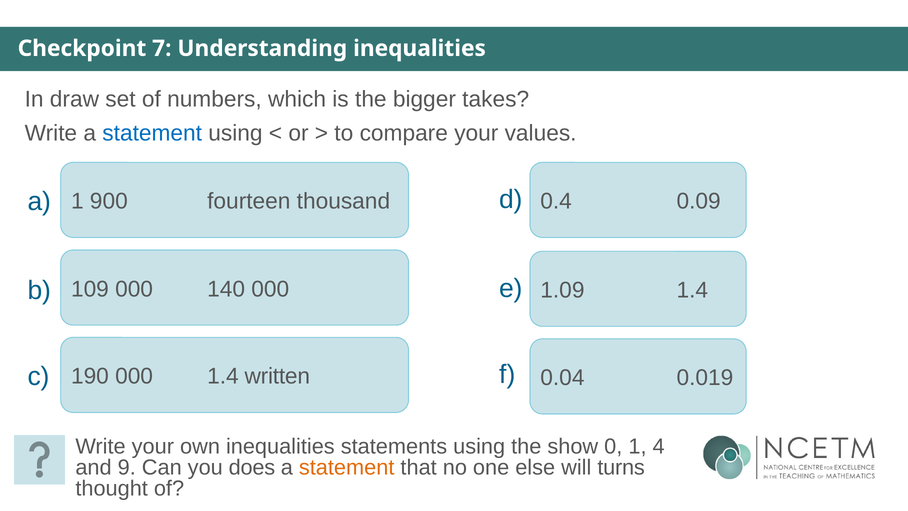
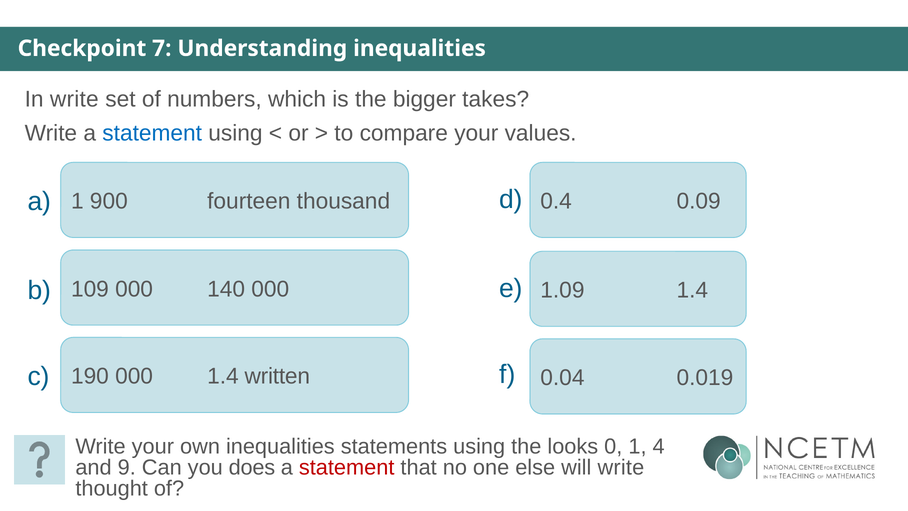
In draw: draw -> write
show: show -> looks
statement at (347, 467) colour: orange -> red
will turns: turns -> write
